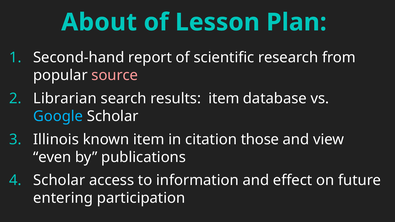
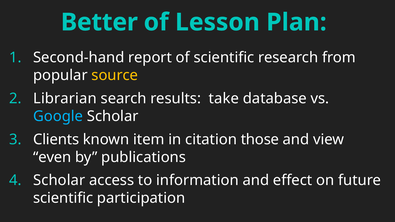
About: About -> Better
source colour: pink -> yellow
results item: item -> take
Illinois: Illinois -> Clients
entering at (63, 198): entering -> scientific
